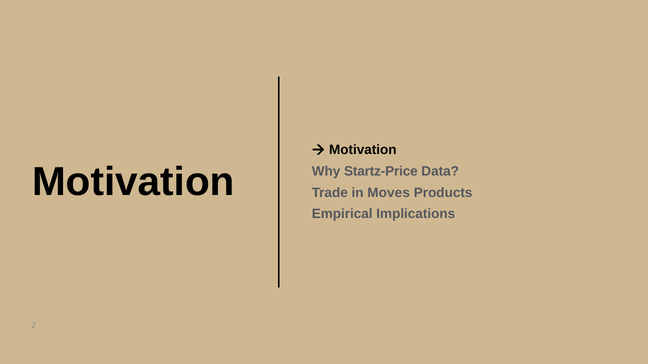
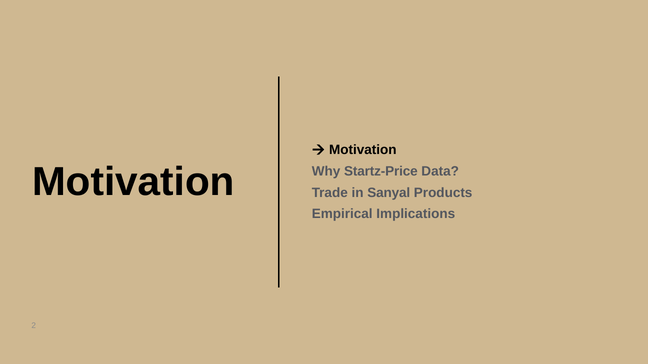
Moves: Moves -> Sanyal
